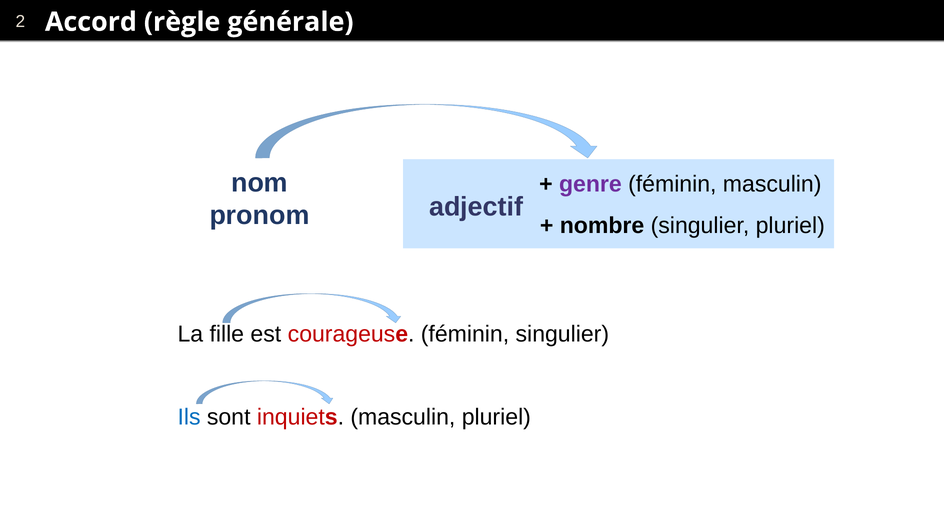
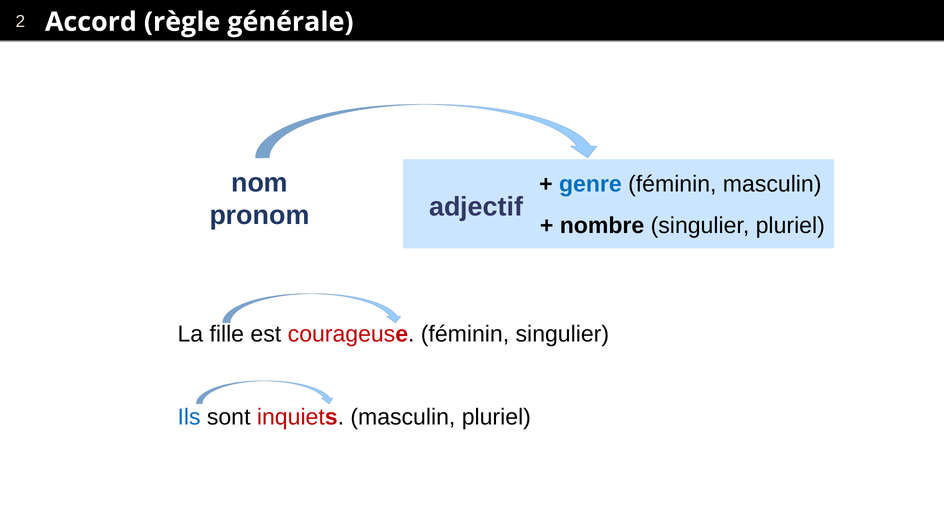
genre colour: purple -> blue
